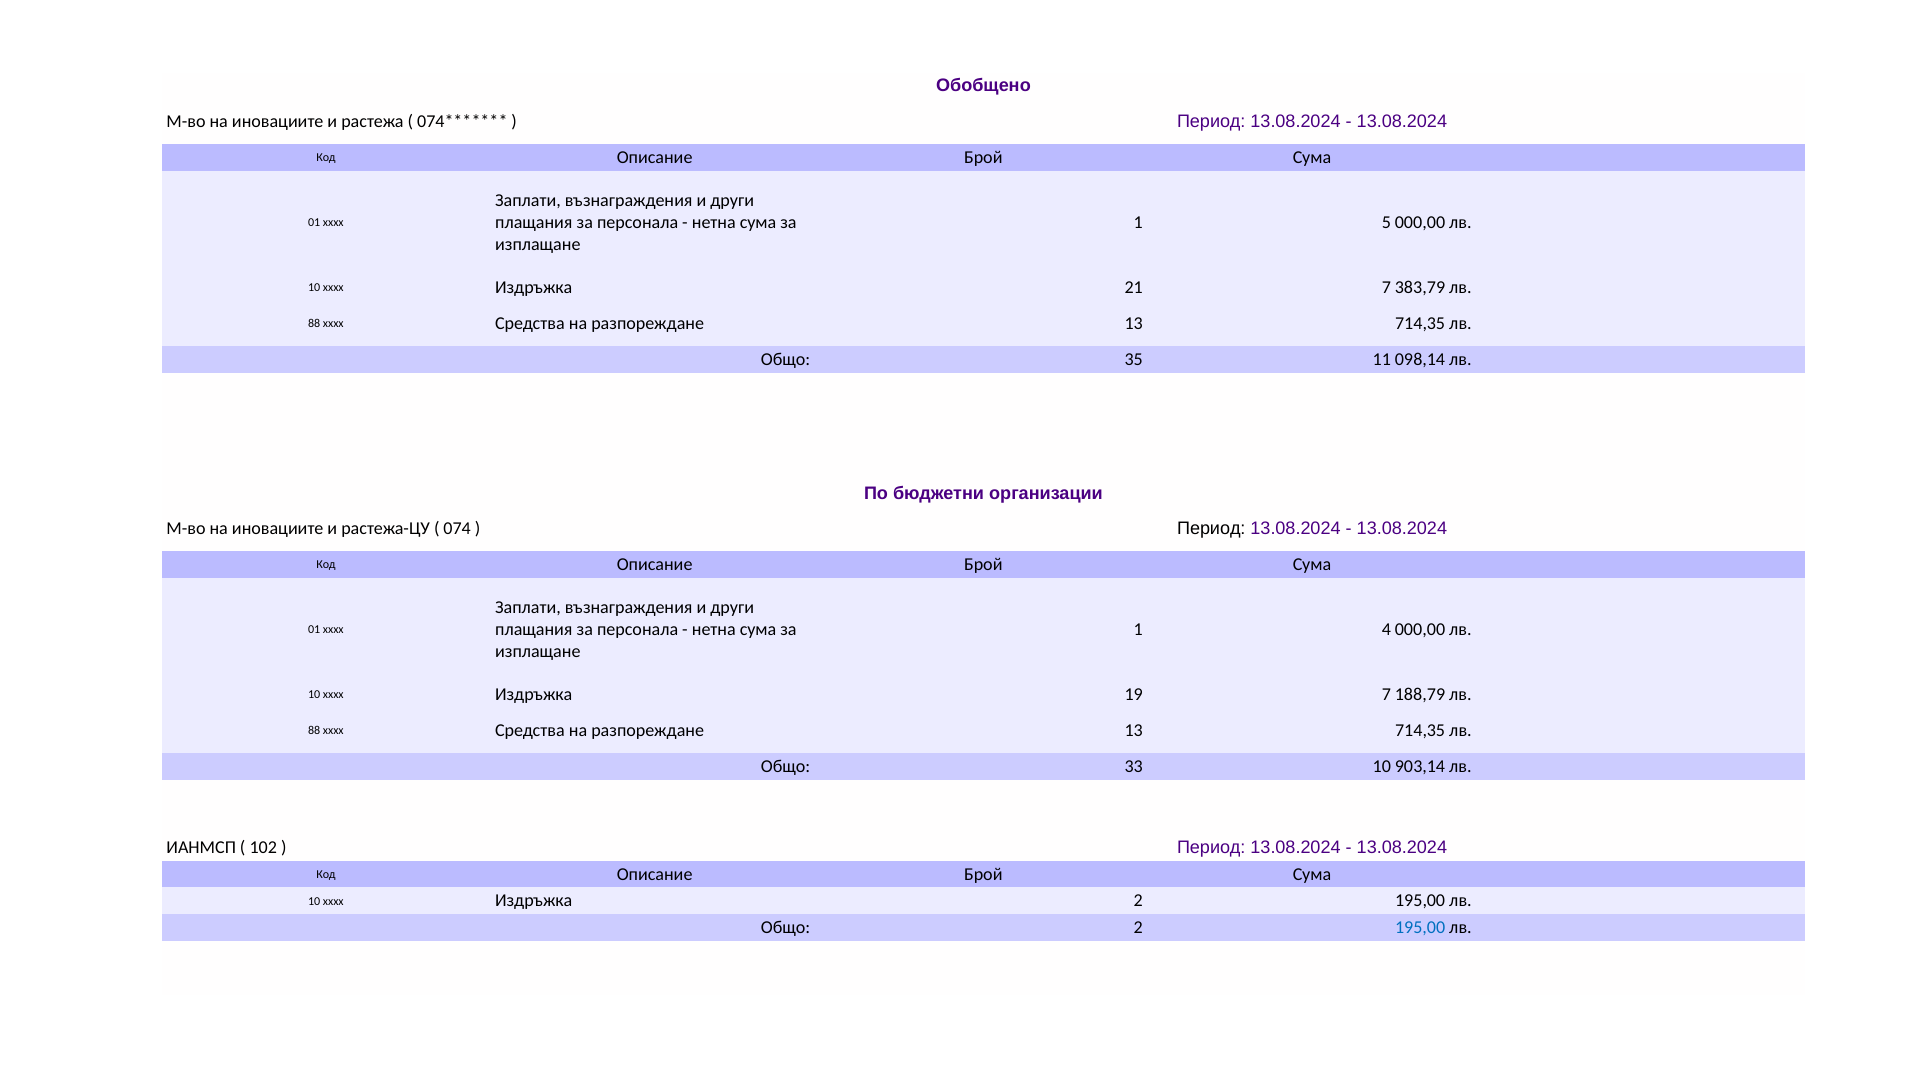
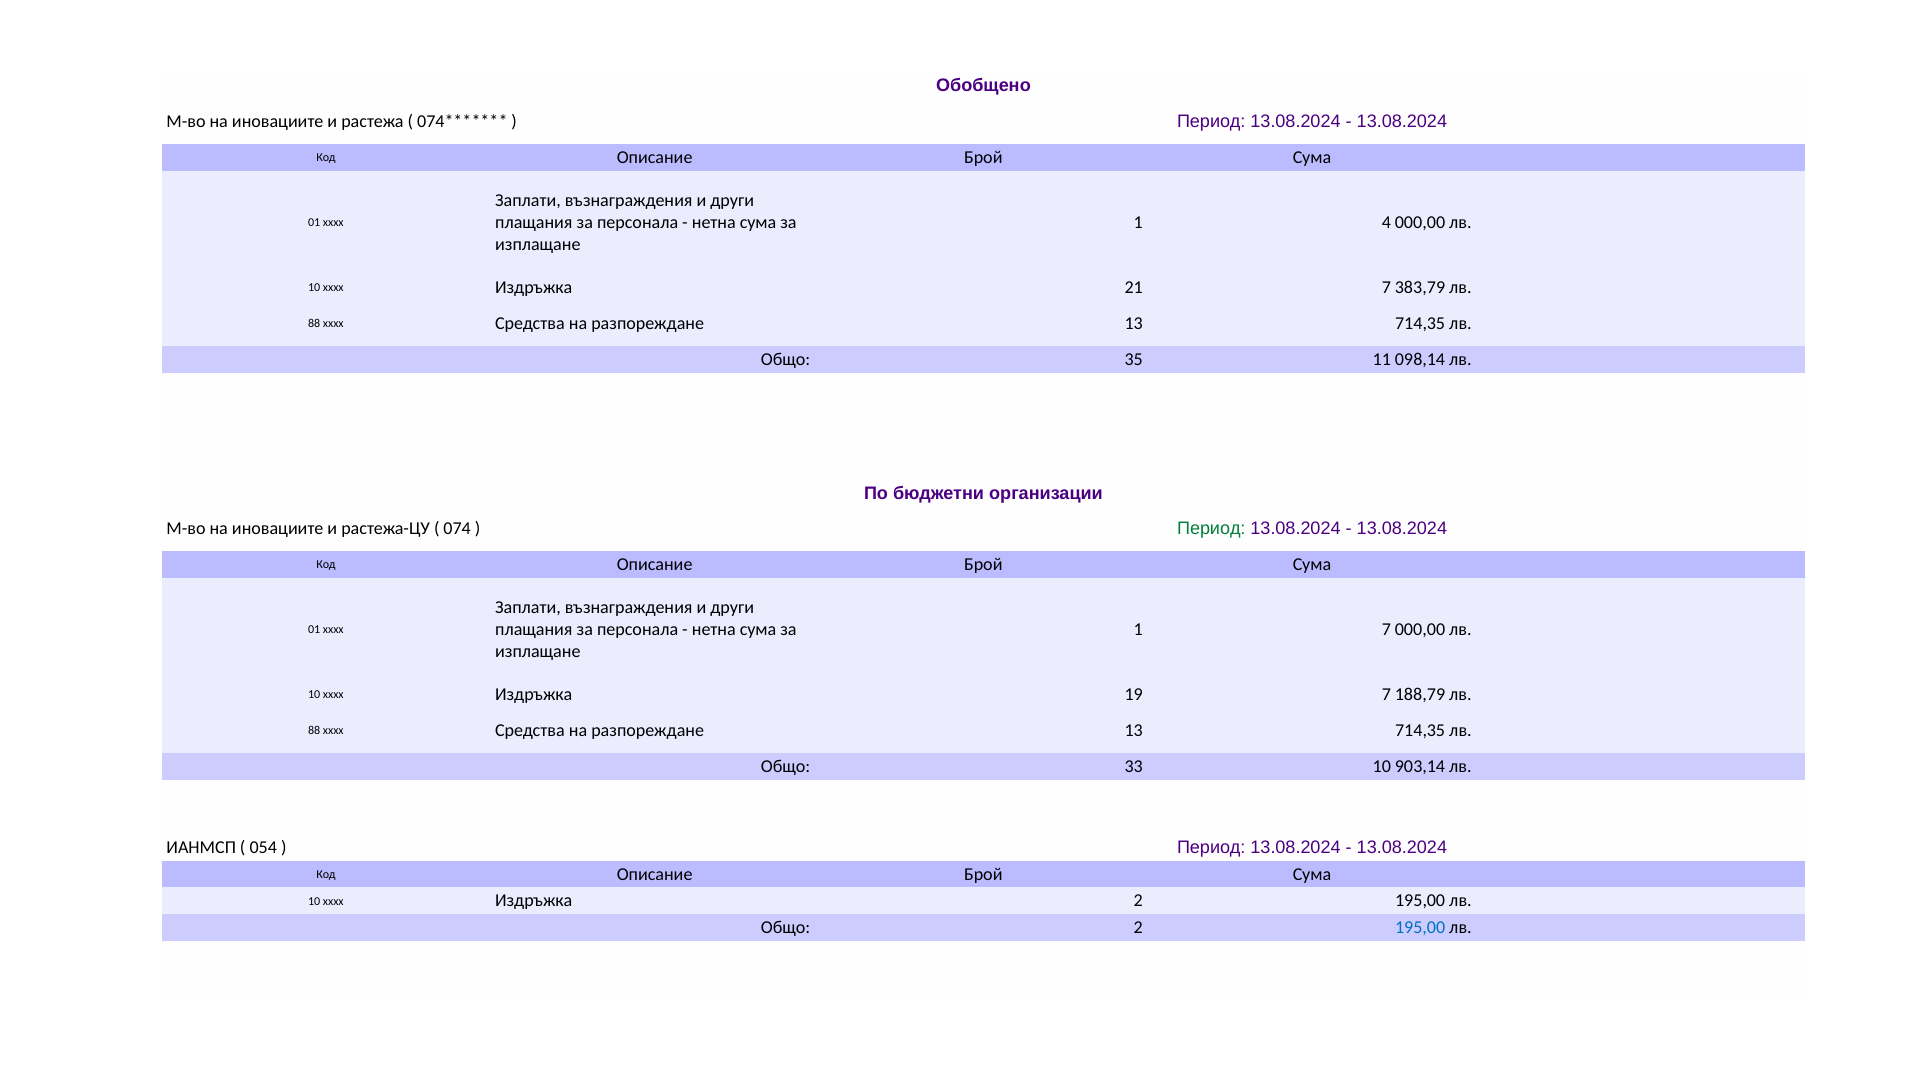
5: 5 -> 4
Период at (1211, 529) colour: black -> green
1 4: 4 -> 7
102: 102 -> 054
